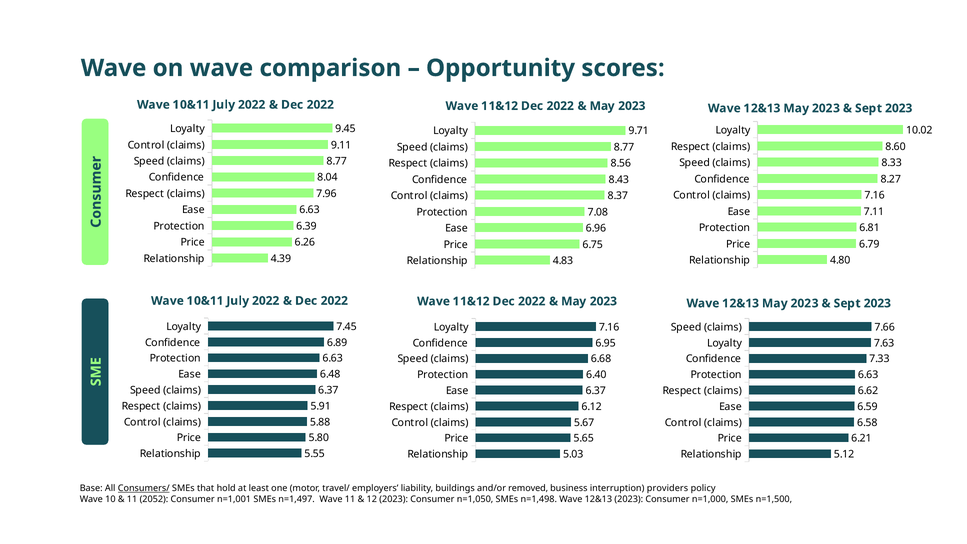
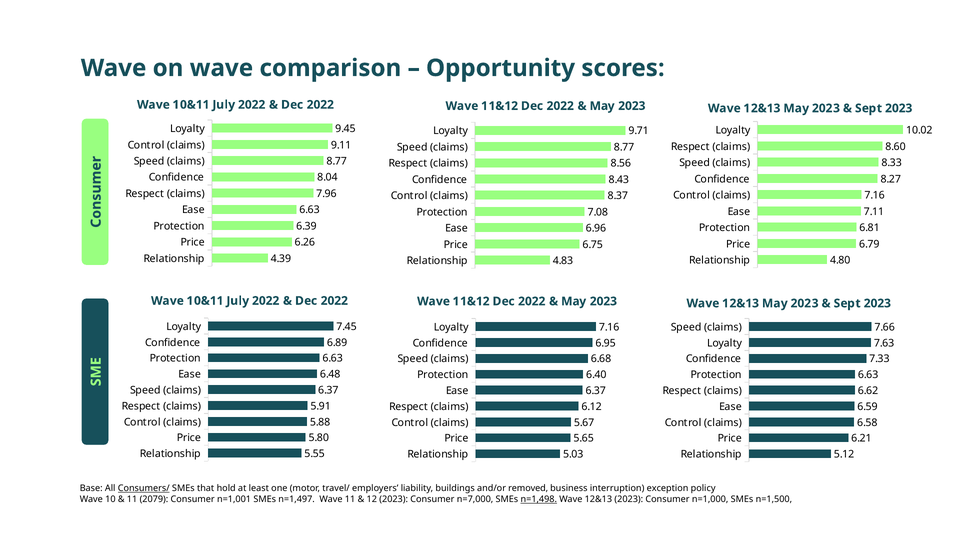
providers: providers -> exception
2052: 2052 -> 2079
n=1,050: n=1,050 -> n=7,000
n=1,498 underline: none -> present
